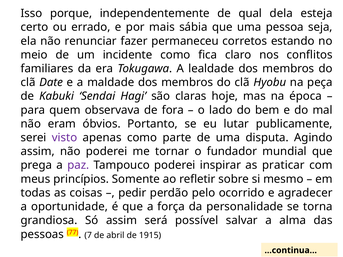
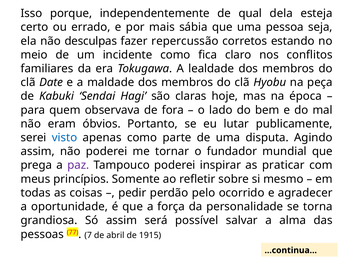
renunciar: renunciar -> desculpas
permaneceu: permaneceu -> repercussão
visto colour: purple -> blue
